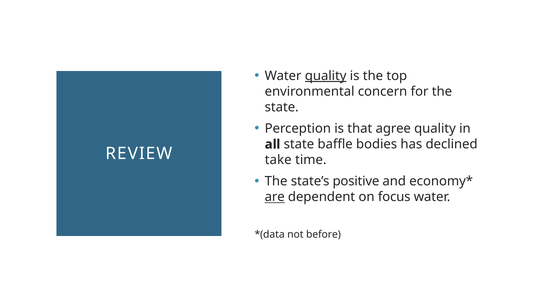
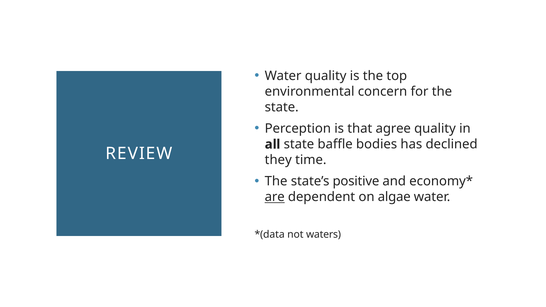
quality at (326, 76) underline: present -> none
take: take -> they
focus: focus -> algae
before: before -> waters
